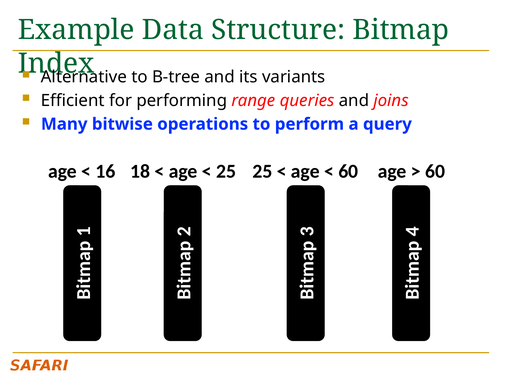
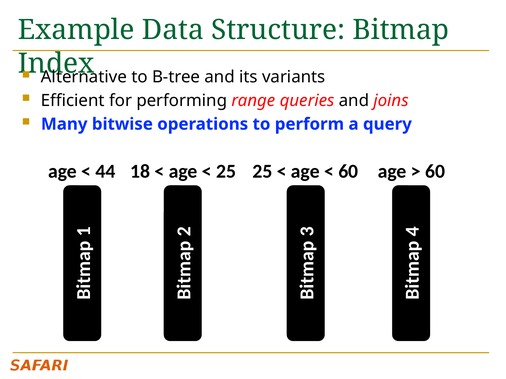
16: 16 -> 44
